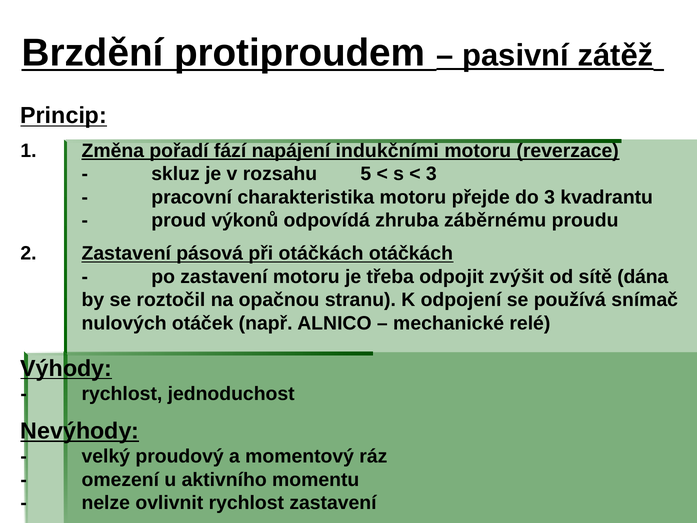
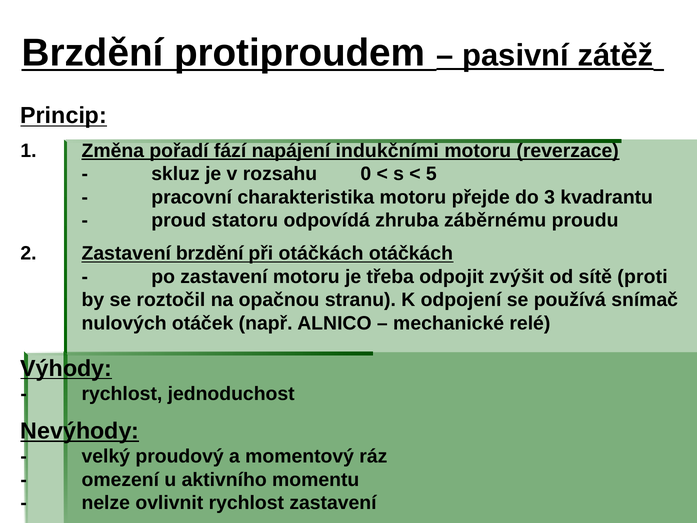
5: 5 -> 0
3 at (431, 174): 3 -> 5
výkonů: výkonů -> statoru
Zastavení pásová: pásová -> brzdění
dána: dána -> proti
